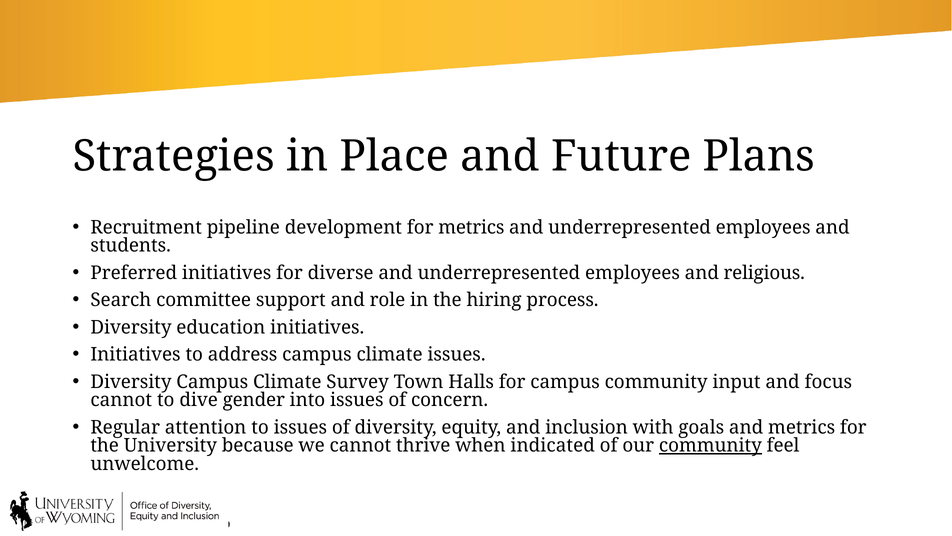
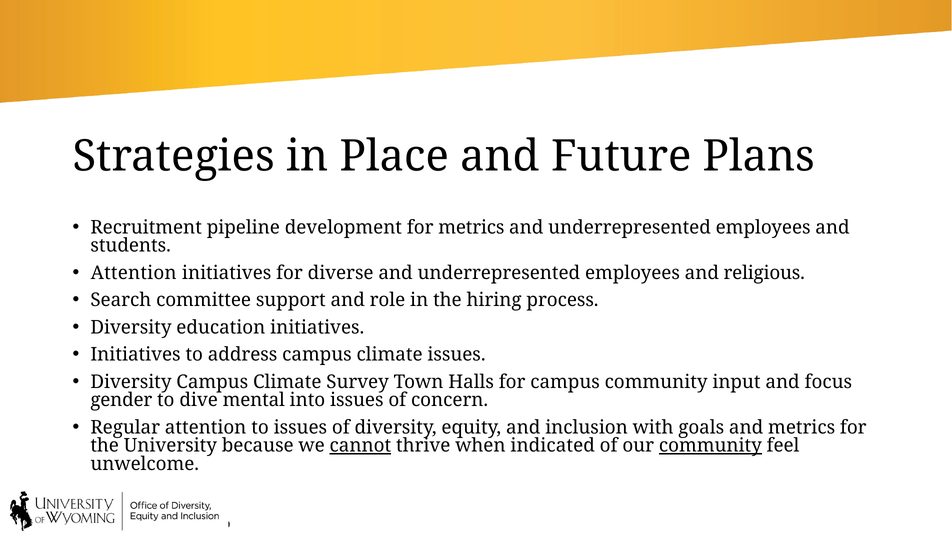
Preferred at (134, 273): Preferred -> Attention
cannot at (121, 400): cannot -> gender
gender: gender -> mental
cannot at (360, 445) underline: none -> present
